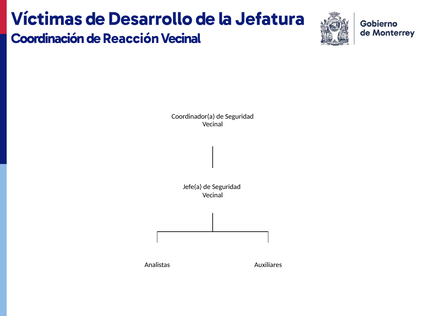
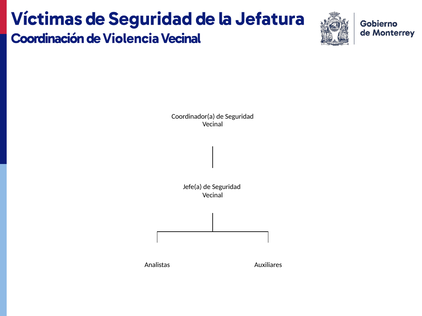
Desarrollo at (150, 19): Desarrollo -> Seguridad
Reacción: Reacción -> Violencia
